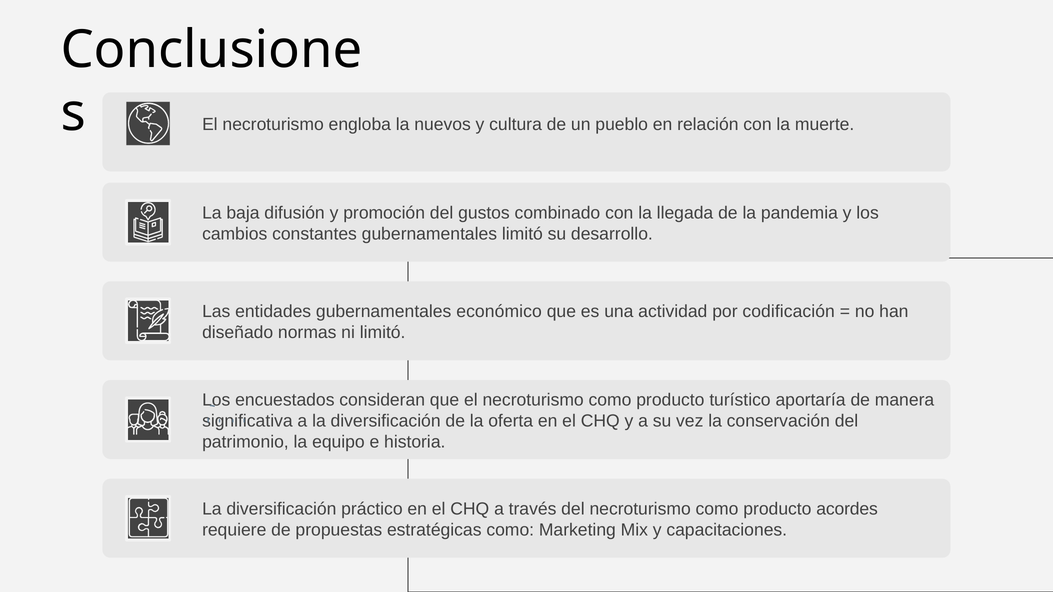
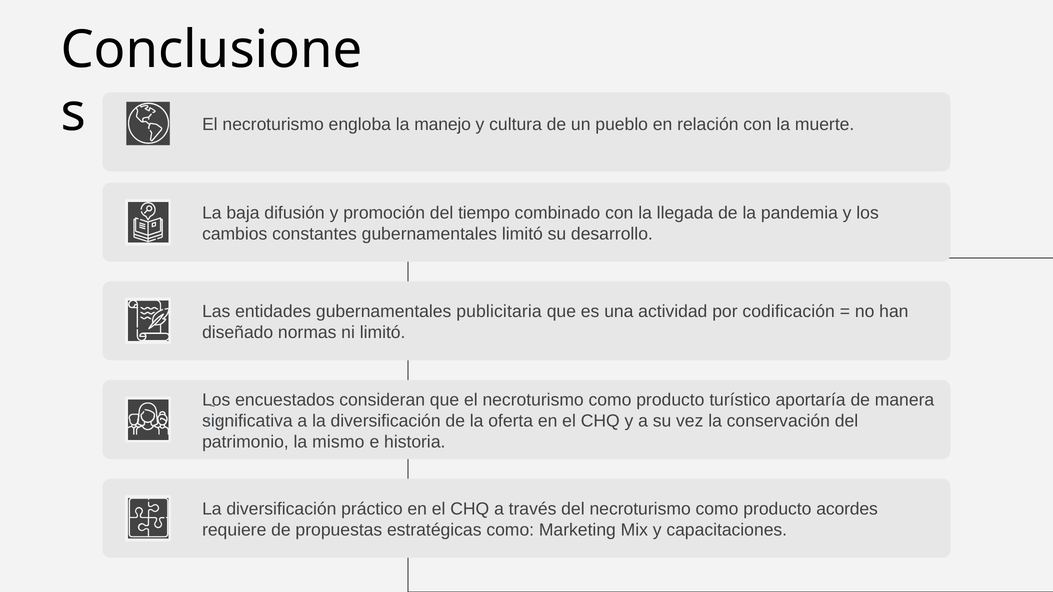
nuevos: nuevos -> manejo
gustos: gustos -> tiempo
económico: económico -> publicitaria
equipo: equipo -> mismo
